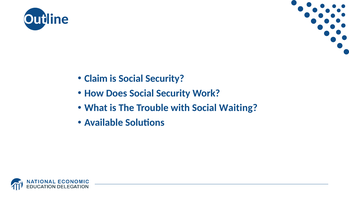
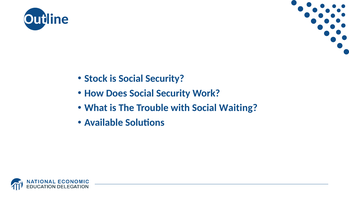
Claim: Claim -> Stock
